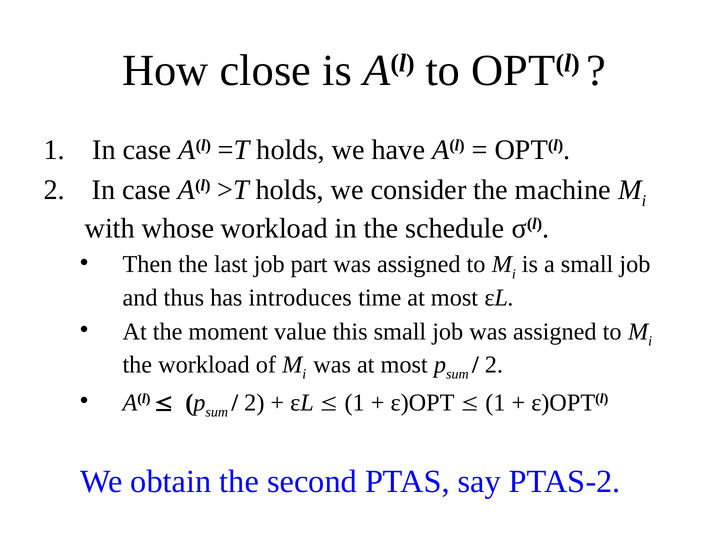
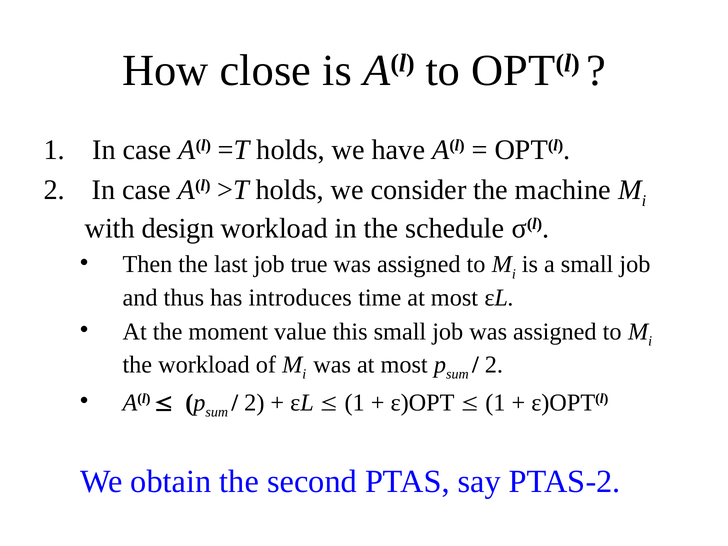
whose: whose -> design
part: part -> true
